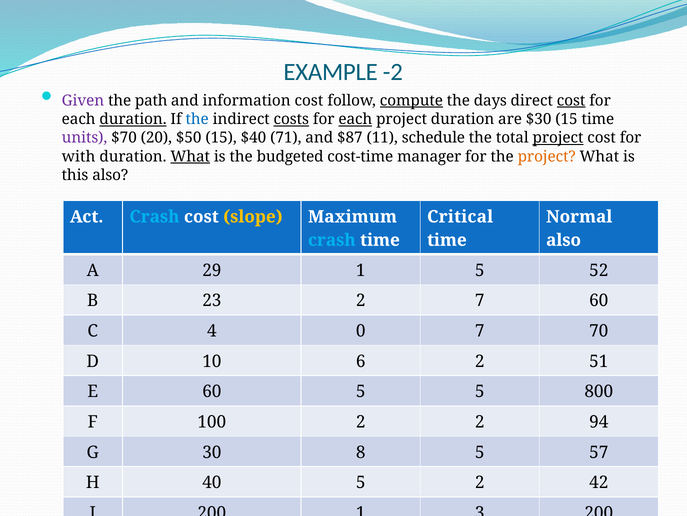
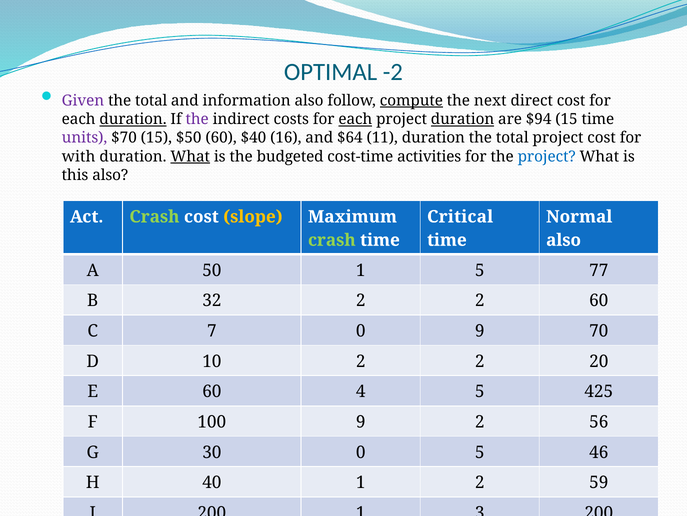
EXAMPLE: EXAMPLE -> OPTIMAL
path at (151, 100): path -> total
information cost: cost -> also
days: days -> next
cost at (571, 100) underline: present -> none
the at (197, 119) colour: blue -> purple
costs underline: present -> none
duration at (463, 119) underline: none -> present
$30: $30 -> $94
$70 20: 20 -> 15
$50 15: 15 -> 60
71: 71 -> 16
$87: $87 -> $64
11 schedule: schedule -> duration
project at (558, 138) underline: present -> none
manager: manager -> activities
project at (547, 156) colour: orange -> blue
Crash at (154, 216) colour: light blue -> light green
crash at (332, 240) colour: light blue -> light green
29: 29 -> 50
52: 52 -> 77
23: 23 -> 32
7 at (480, 300): 7 -> 2
4: 4 -> 7
0 7: 7 -> 9
10 6: 6 -> 2
51: 51 -> 20
60 5: 5 -> 4
800: 800 -> 425
100 2: 2 -> 9
94: 94 -> 56
30 8: 8 -> 0
57: 57 -> 46
40 5: 5 -> 1
42: 42 -> 59
